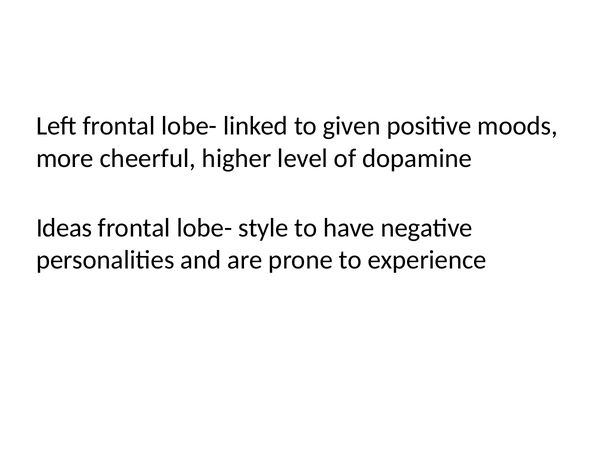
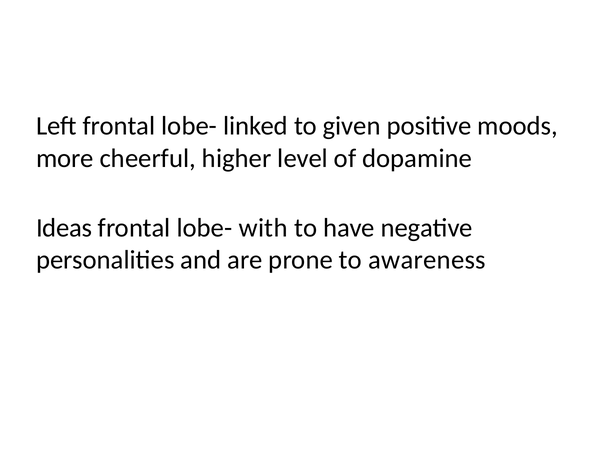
style: style -> with
experience: experience -> awareness
